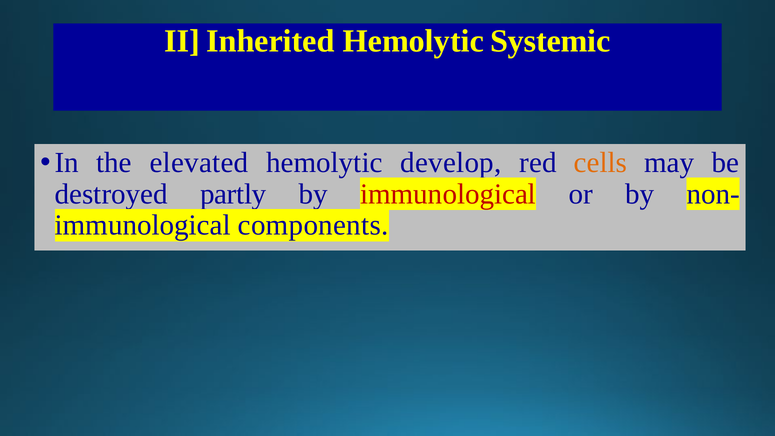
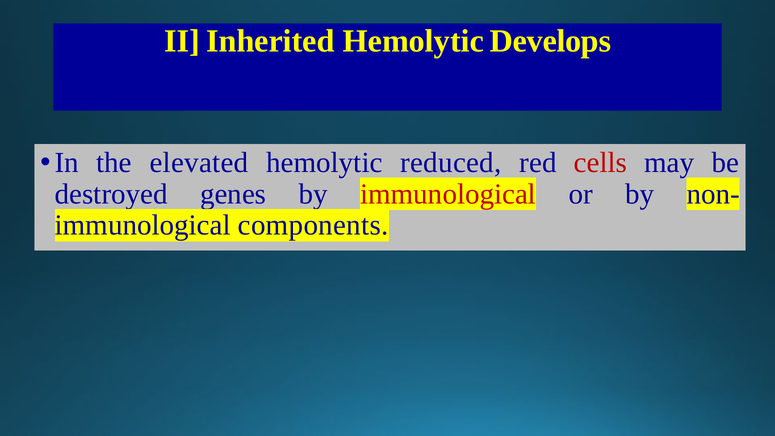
Systemic: Systemic -> Develops
develop: develop -> reduced
cells colour: orange -> red
partly: partly -> genes
